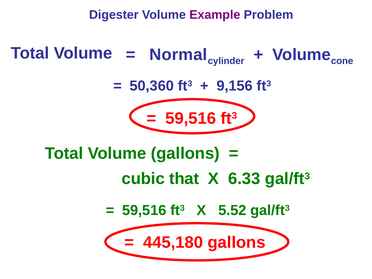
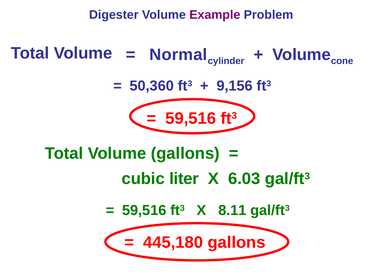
that: that -> liter
6.33: 6.33 -> 6.03
5.52: 5.52 -> 8.11
